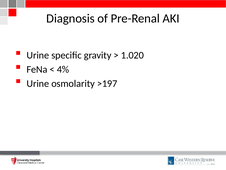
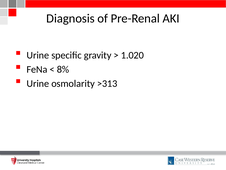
4%: 4% -> 8%
>197: >197 -> >313
